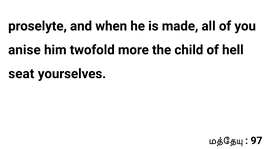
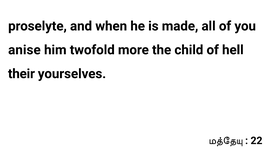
seat: seat -> their
97: 97 -> 22
